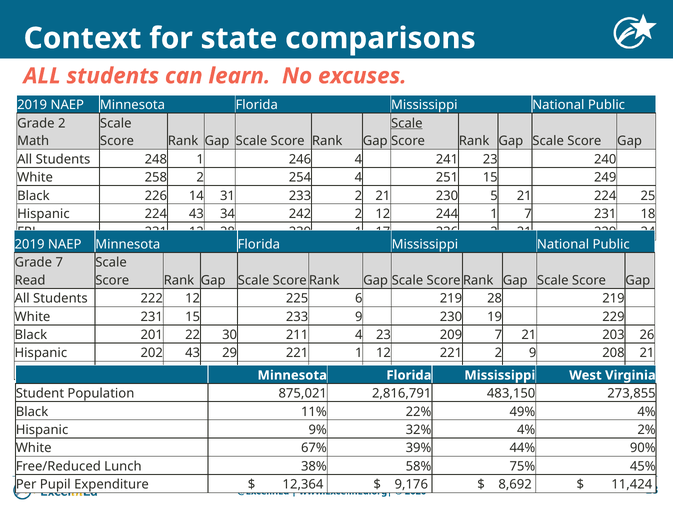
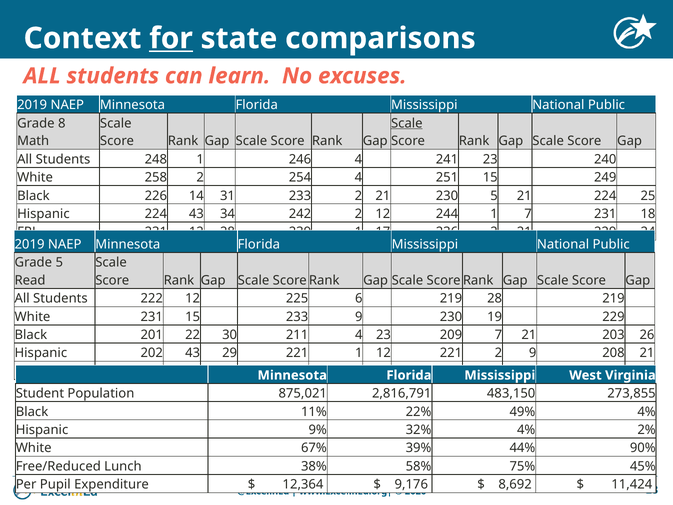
for underline: none -> present
Grade 2: 2 -> 8
Grade 7: 7 -> 5
